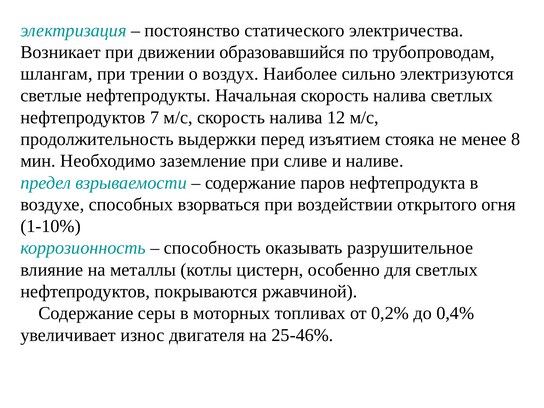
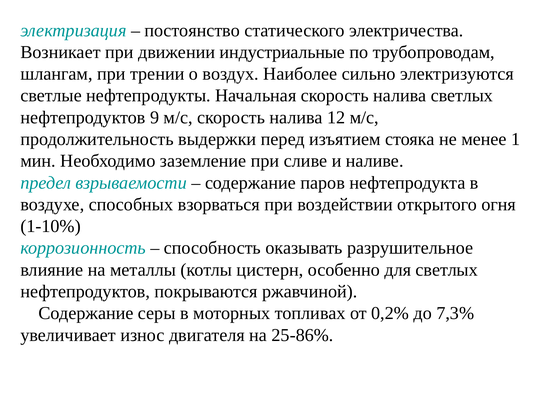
образовавшийся: образовавшийся -> индустриальные
7: 7 -> 9
8: 8 -> 1
0,4%: 0,4% -> 7,3%
25-46%: 25-46% -> 25-86%
